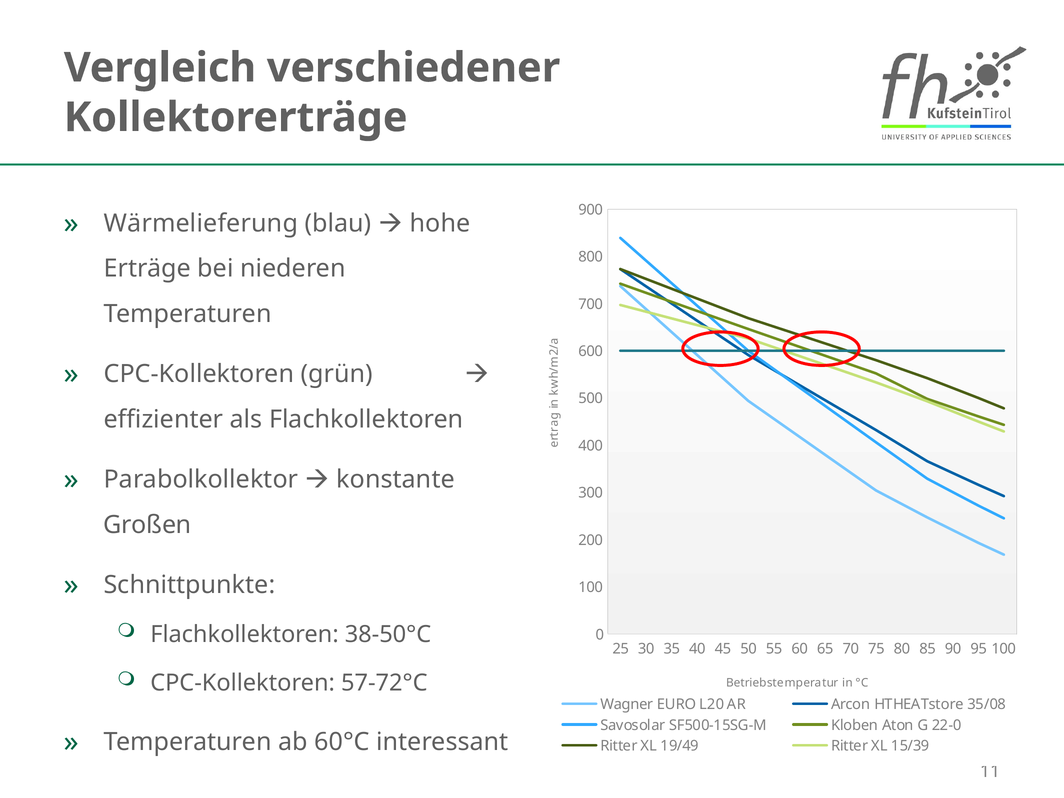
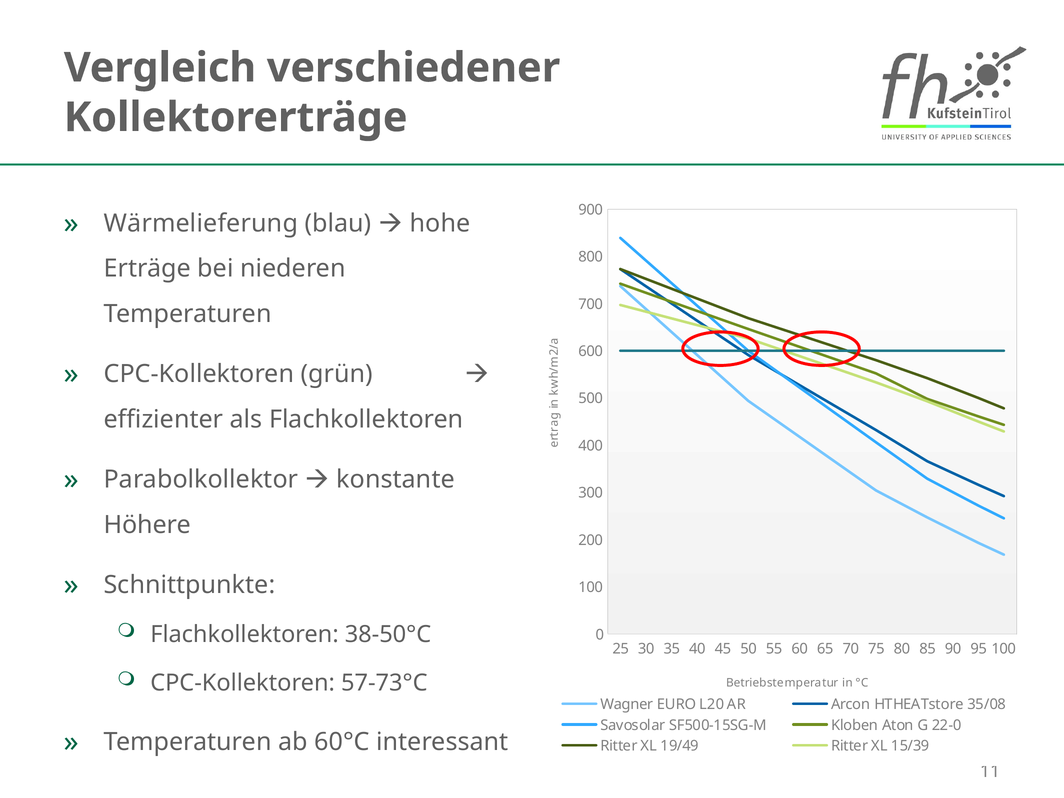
Großen: Großen -> Höhere
57-72°C: 57-72°C -> 57-73°C
